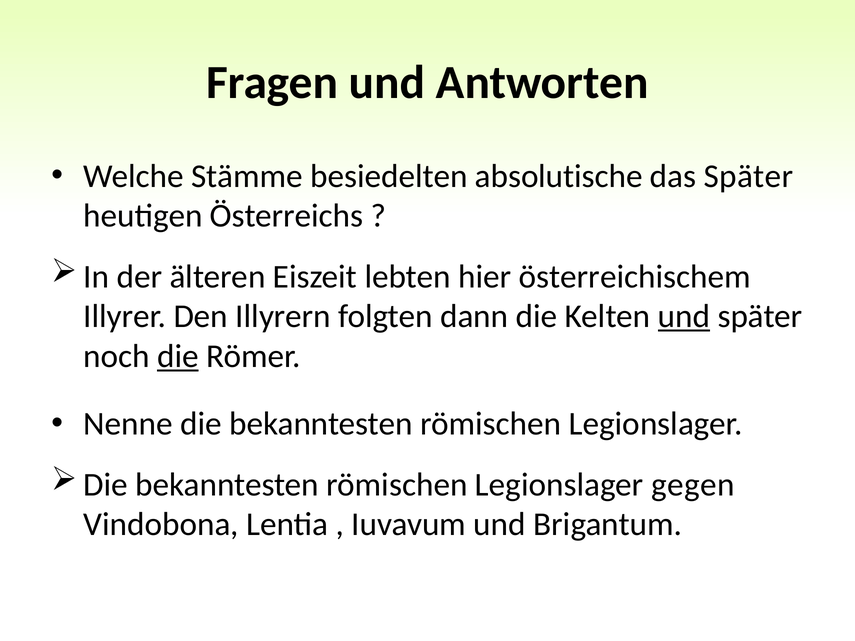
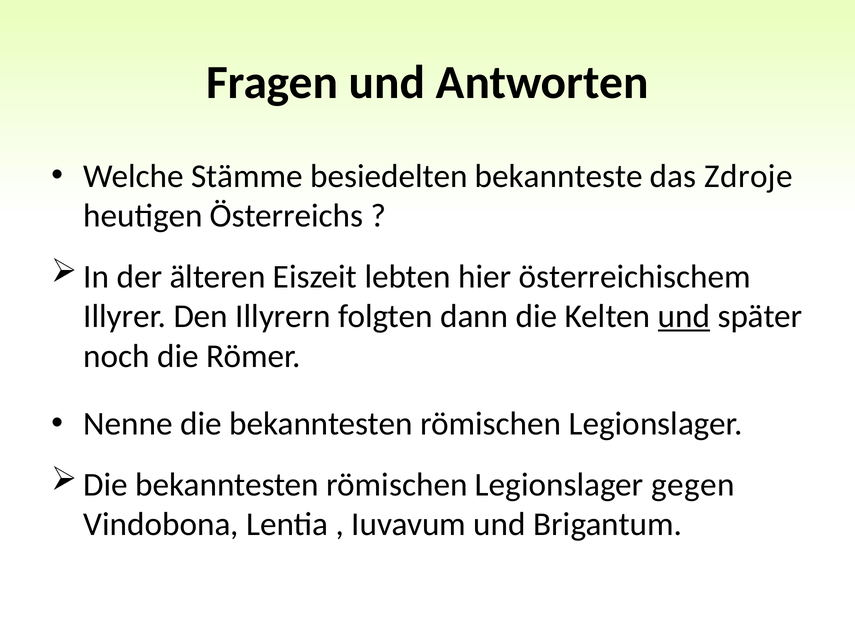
absolutische: absolutische -> bekannteste
das Später: Später -> Zdroje
die at (178, 356) underline: present -> none
